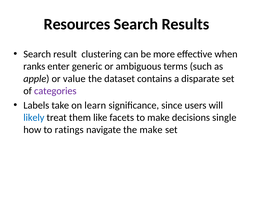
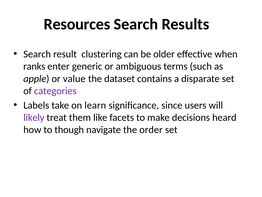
more: more -> older
likely colour: blue -> purple
single: single -> heard
ratings: ratings -> though
the make: make -> order
